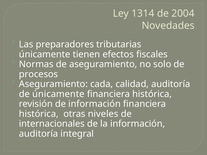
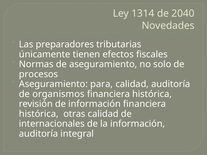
2004: 2004 -> 2040
cada: cada -> para
de únicamente: únicamente -> organismos
otras niveles: niveles -> calidad
